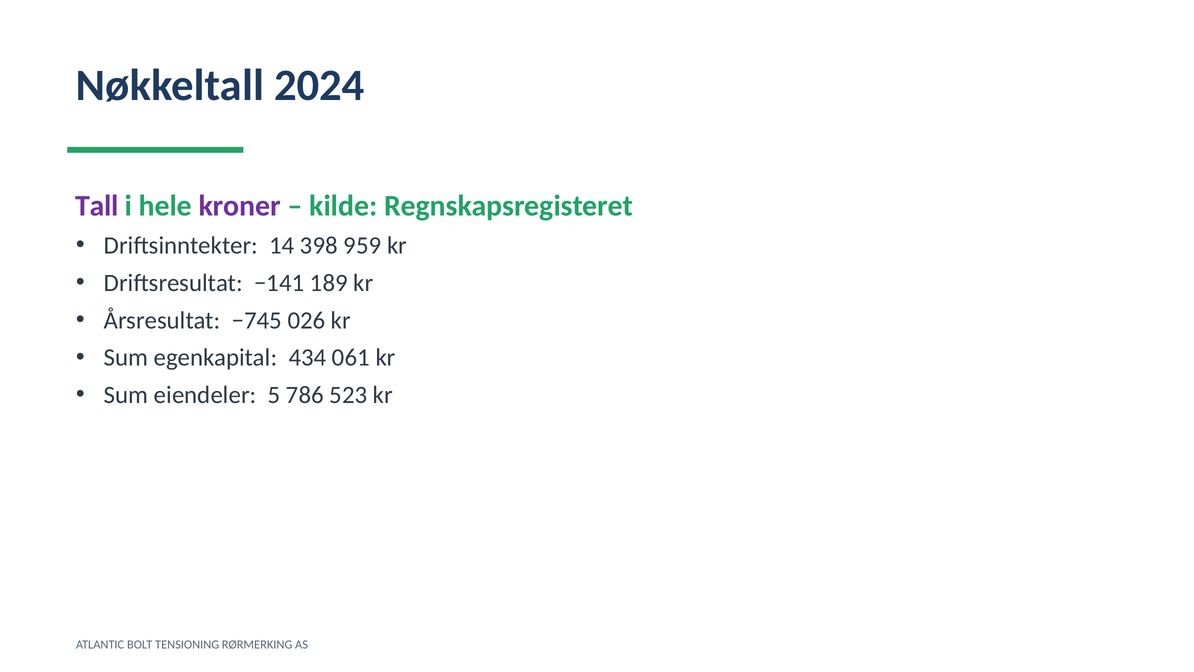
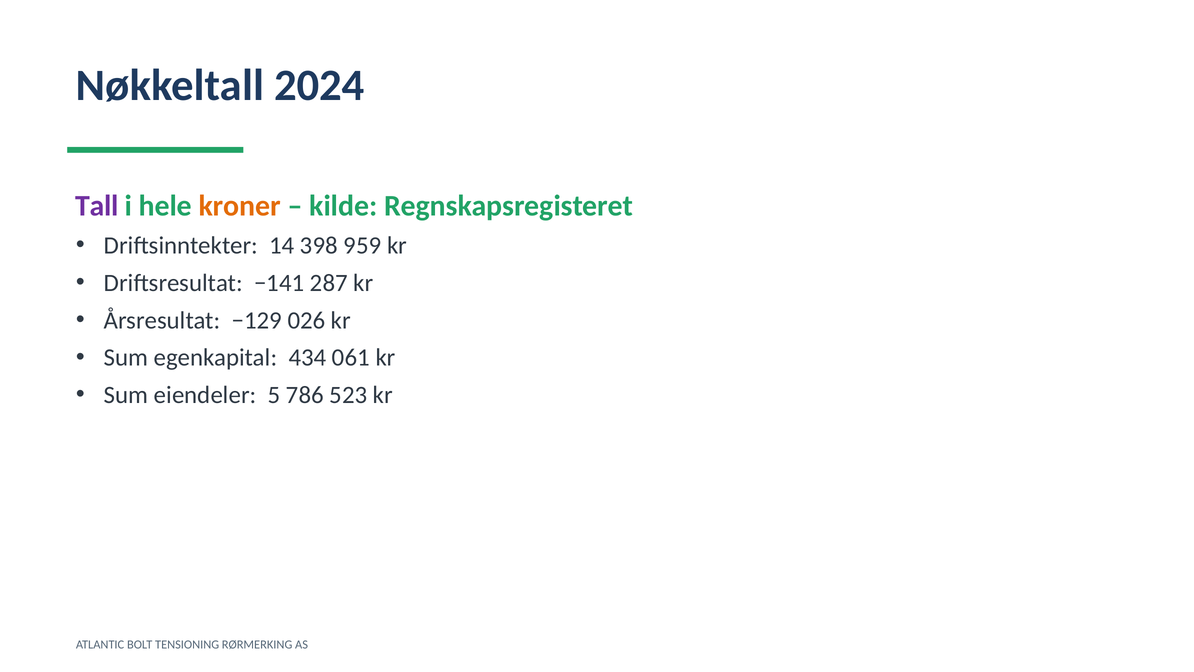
kroner colour: purple -> orange
189: 189 -> 287
−745: −745 -> −129
